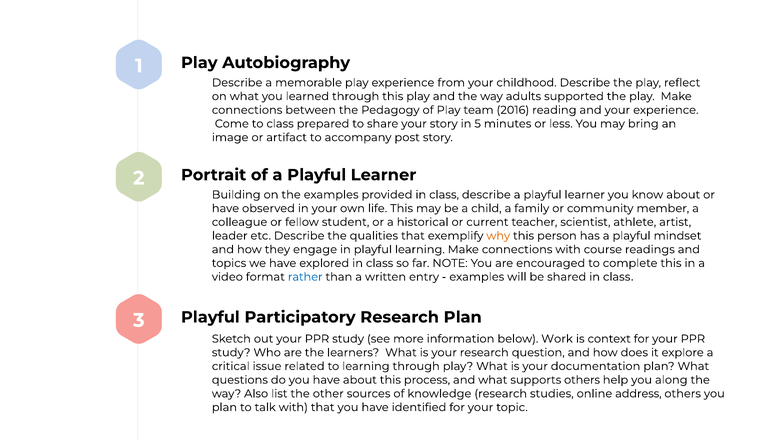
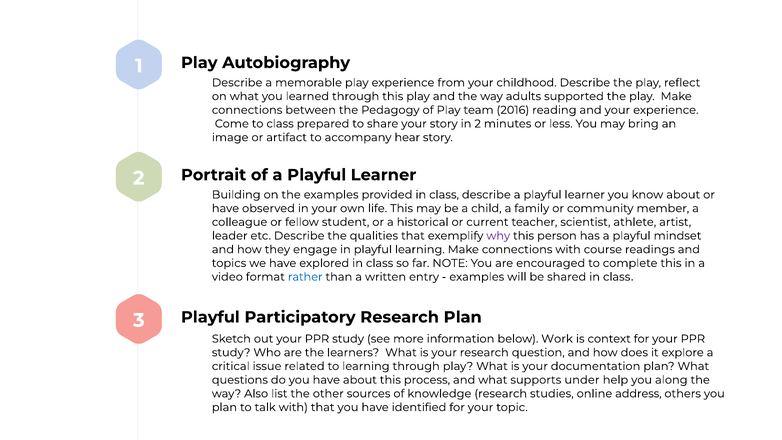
in 5: 5 -> 2
post: post -> hear
why colour: orange -> purple
supports others: others -> under
